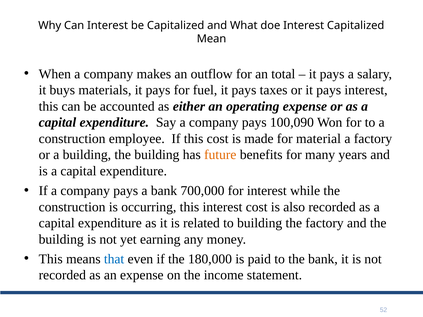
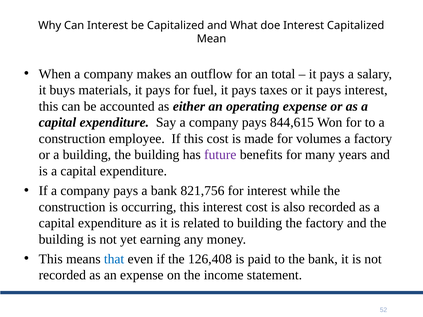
100,090: 100,090 -> 844,615
material: material -> volumes
future colour: orange -> purple
700,000: 700,000 -> 821,756
180,000: 180,000 -> 126,408
